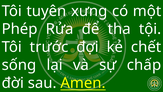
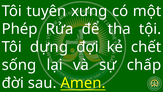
trước: trước -> dựng
